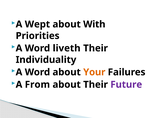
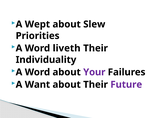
With: With -> Slew
Your colour: orange -> purple
From: From -> Want
